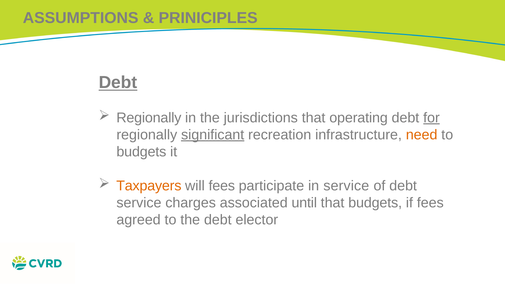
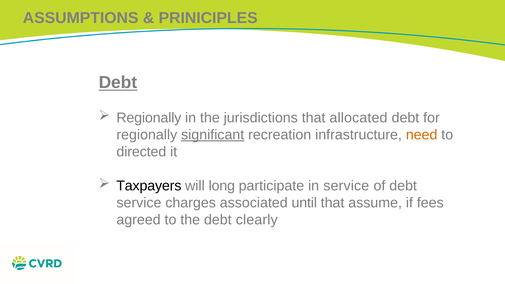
operating: operating -> allocated
for underline: present -> none
budgets at (141, 152): budgets -> directed
Taxpayers colour: orange -> black
will fees: fees -> long
that budgets: budgets -> assume
elector: elector -> clearly
